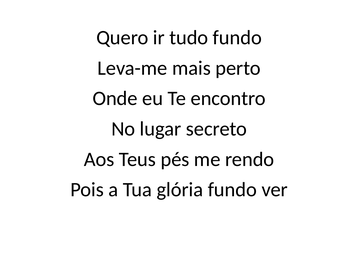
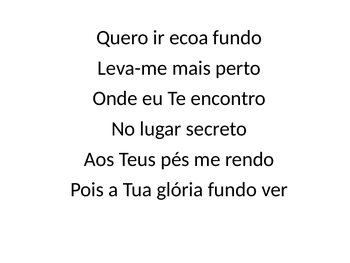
tudo: tudo -> ecoa
